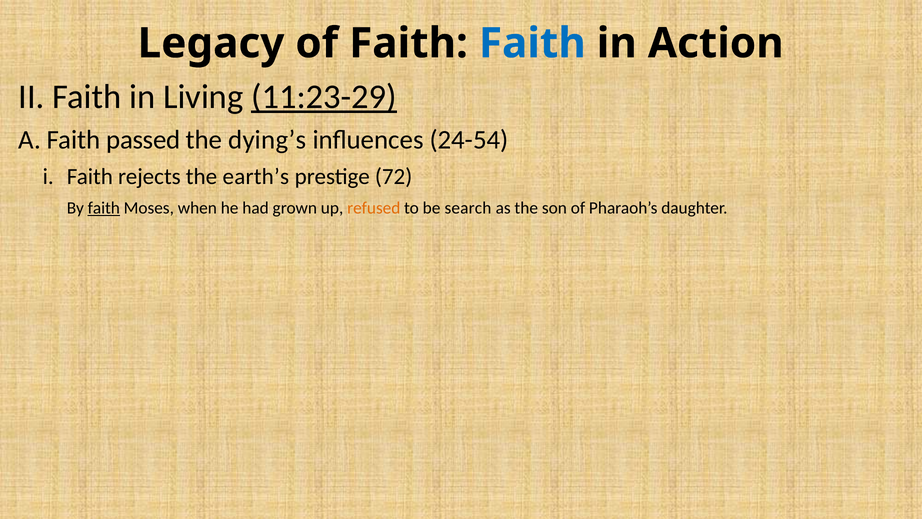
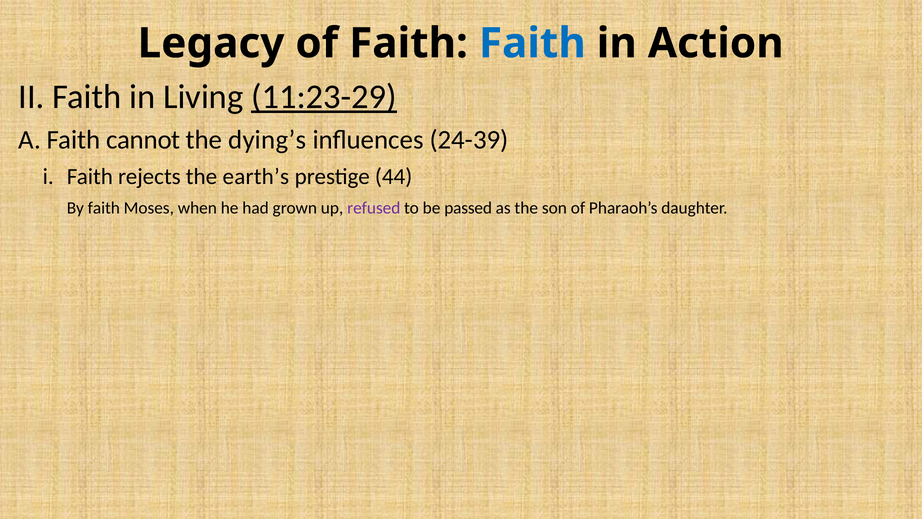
passed: passed -> cannot
24-54: 24-54 -> 24-39
72: 72 -> 44
faith at (104, 208) underline: present -> none
refused colour: orange -> purple
search: search -> passed
